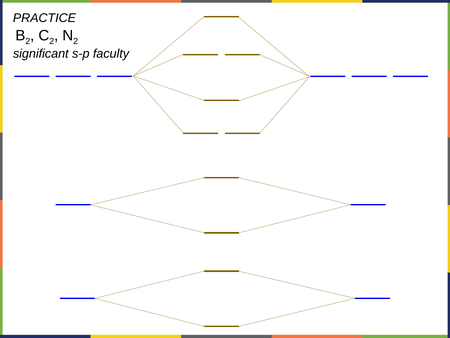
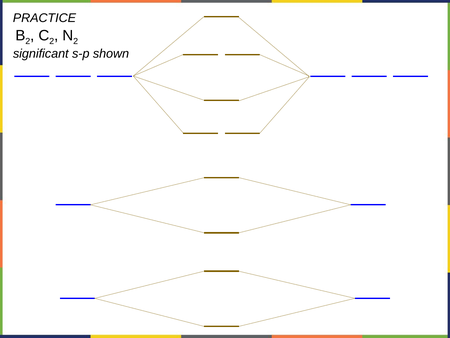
faculty: faculty -> shown
